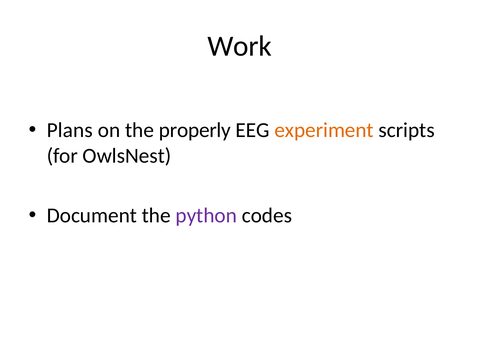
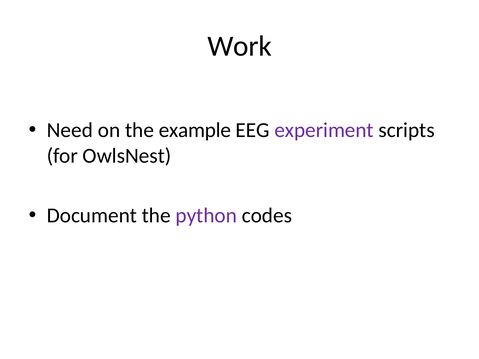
Plans: Plans -> Need
properly: properly -> example
experiment colour: orange -> purple
